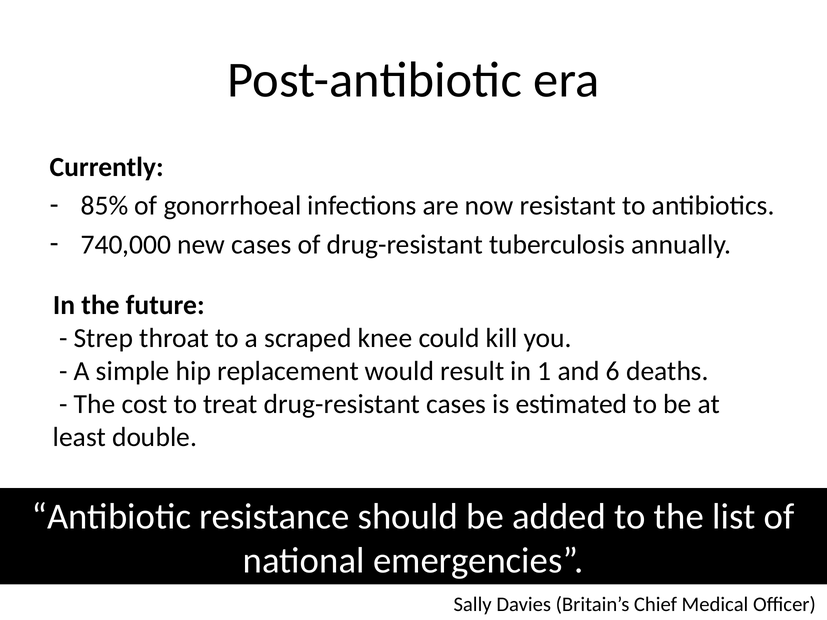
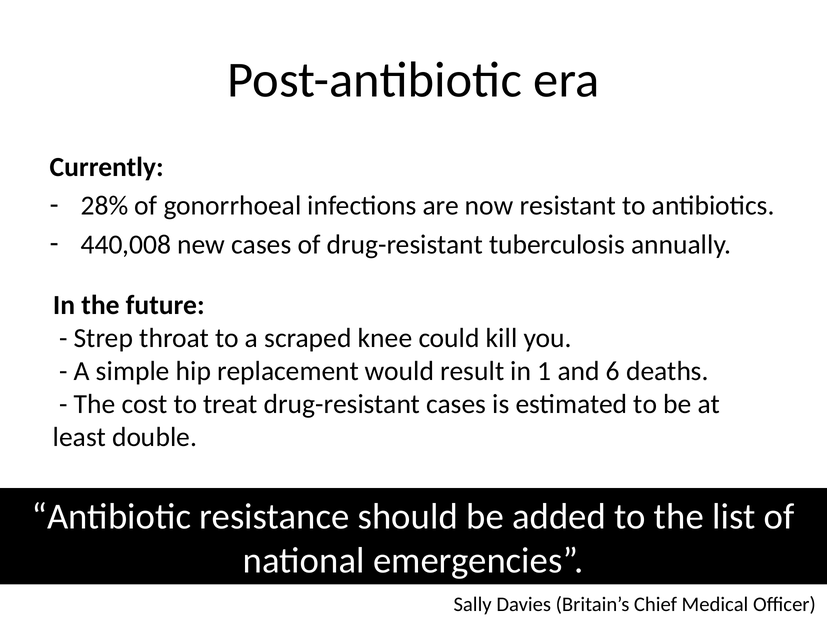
85%: 85% -> 28%
740,000: 740,000 -> 440,008
